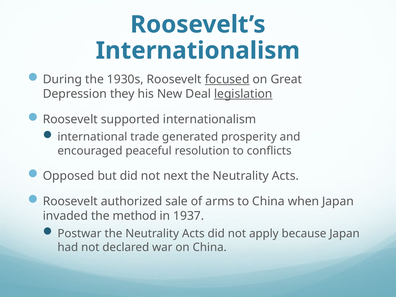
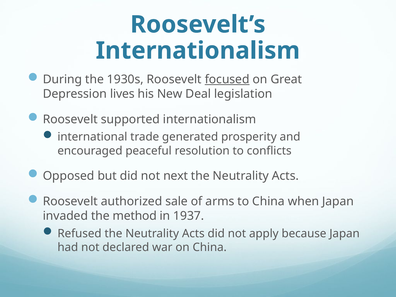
they: they -> lives
legislation underline: present -> none
Postwar: Postwar -> Refused
